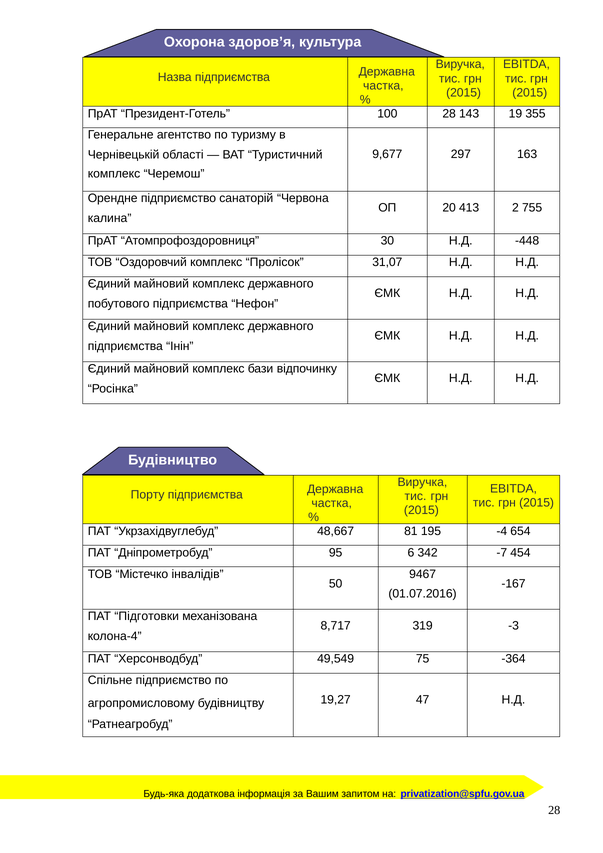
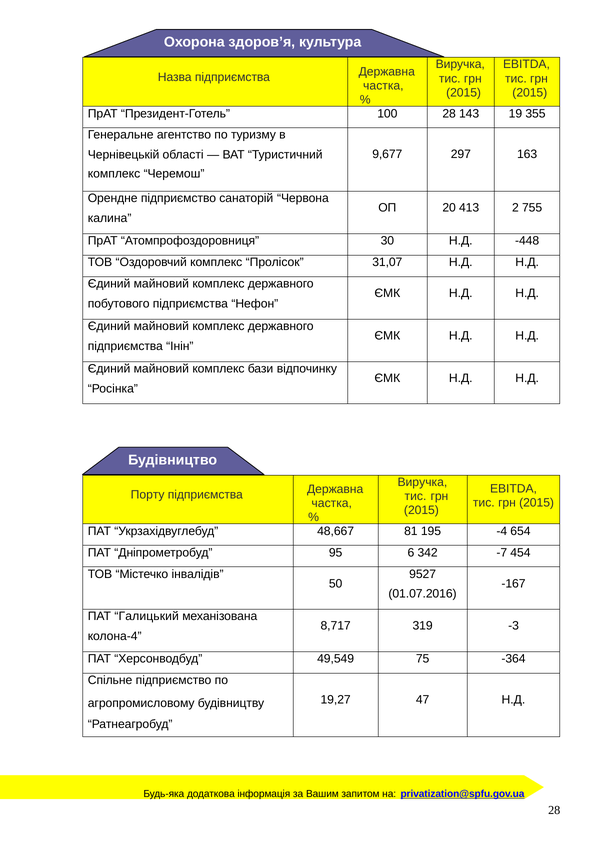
9467: 9467 -> 9527
Підготовки: Підготовки -> Галицький
